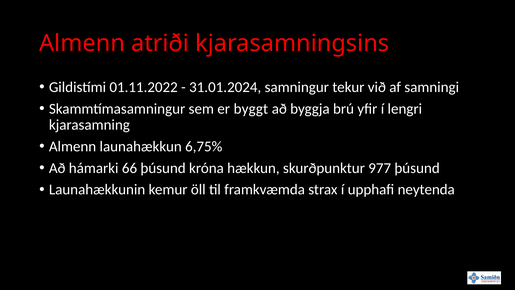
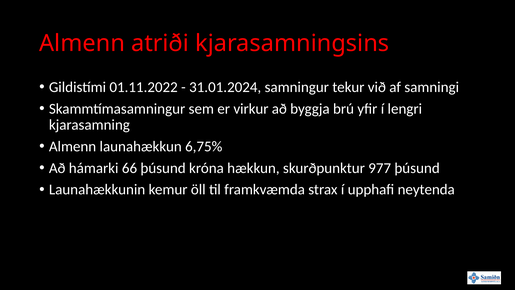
byggt: byggt -> virkur
